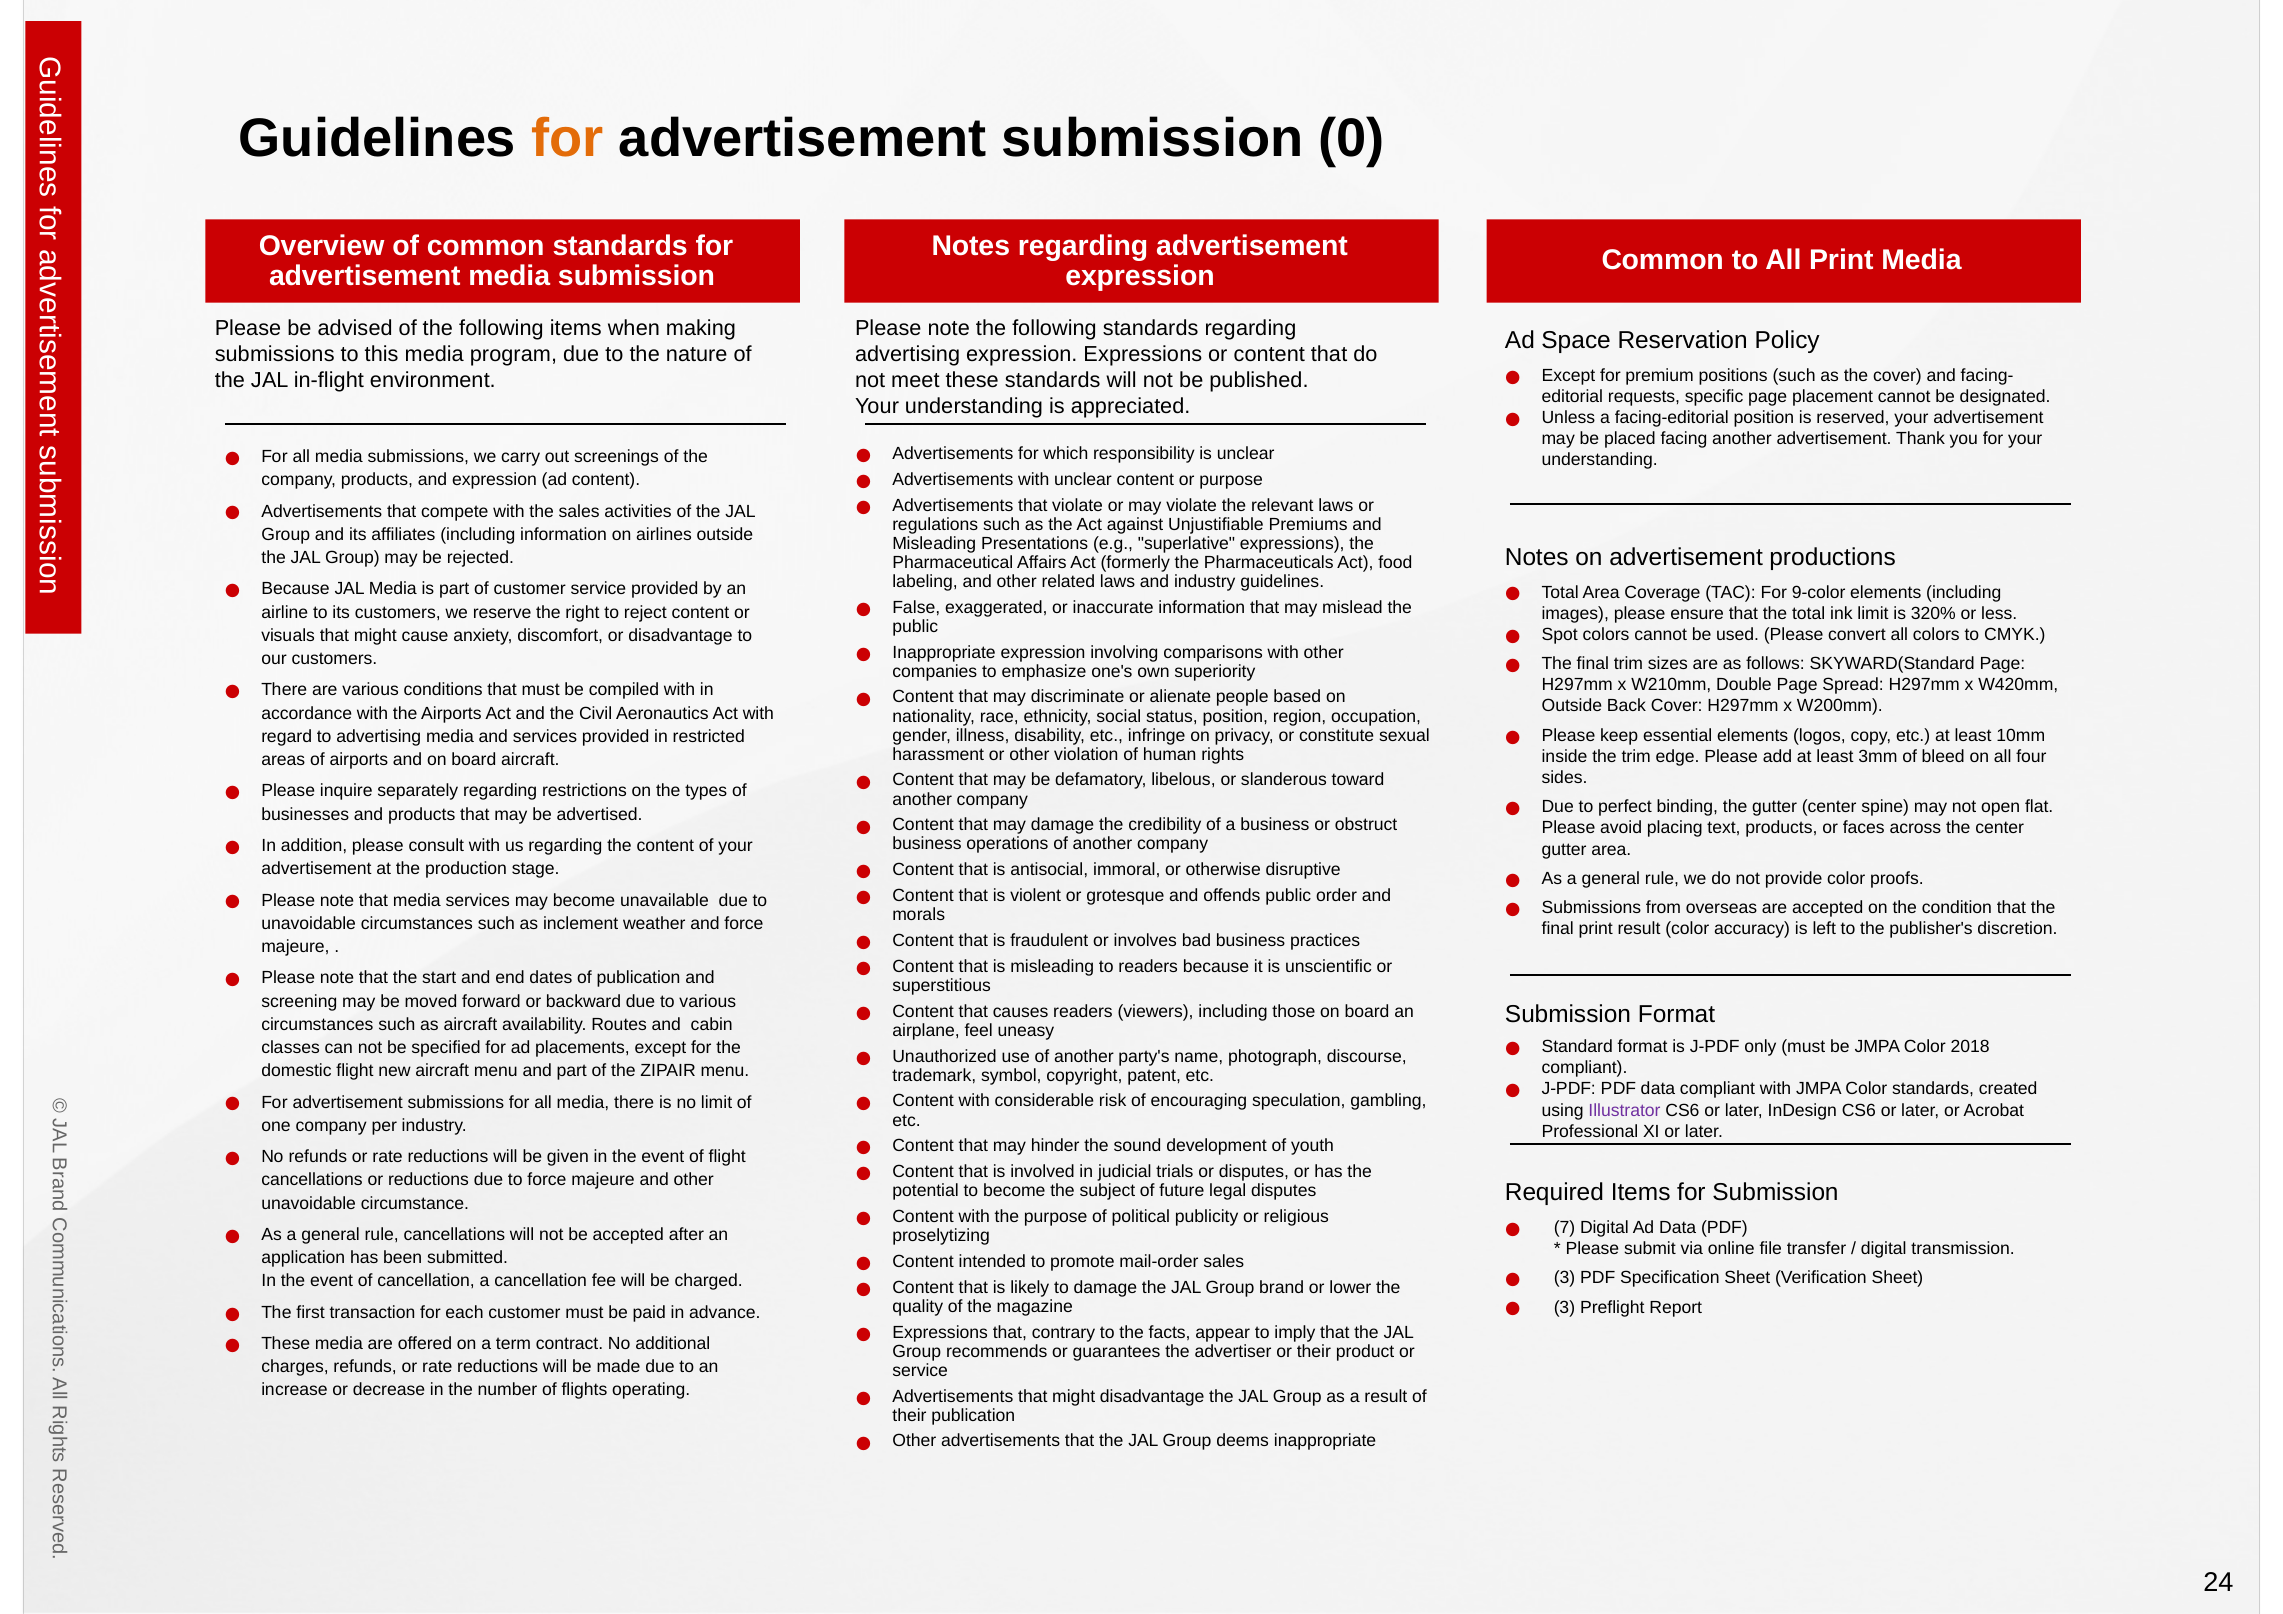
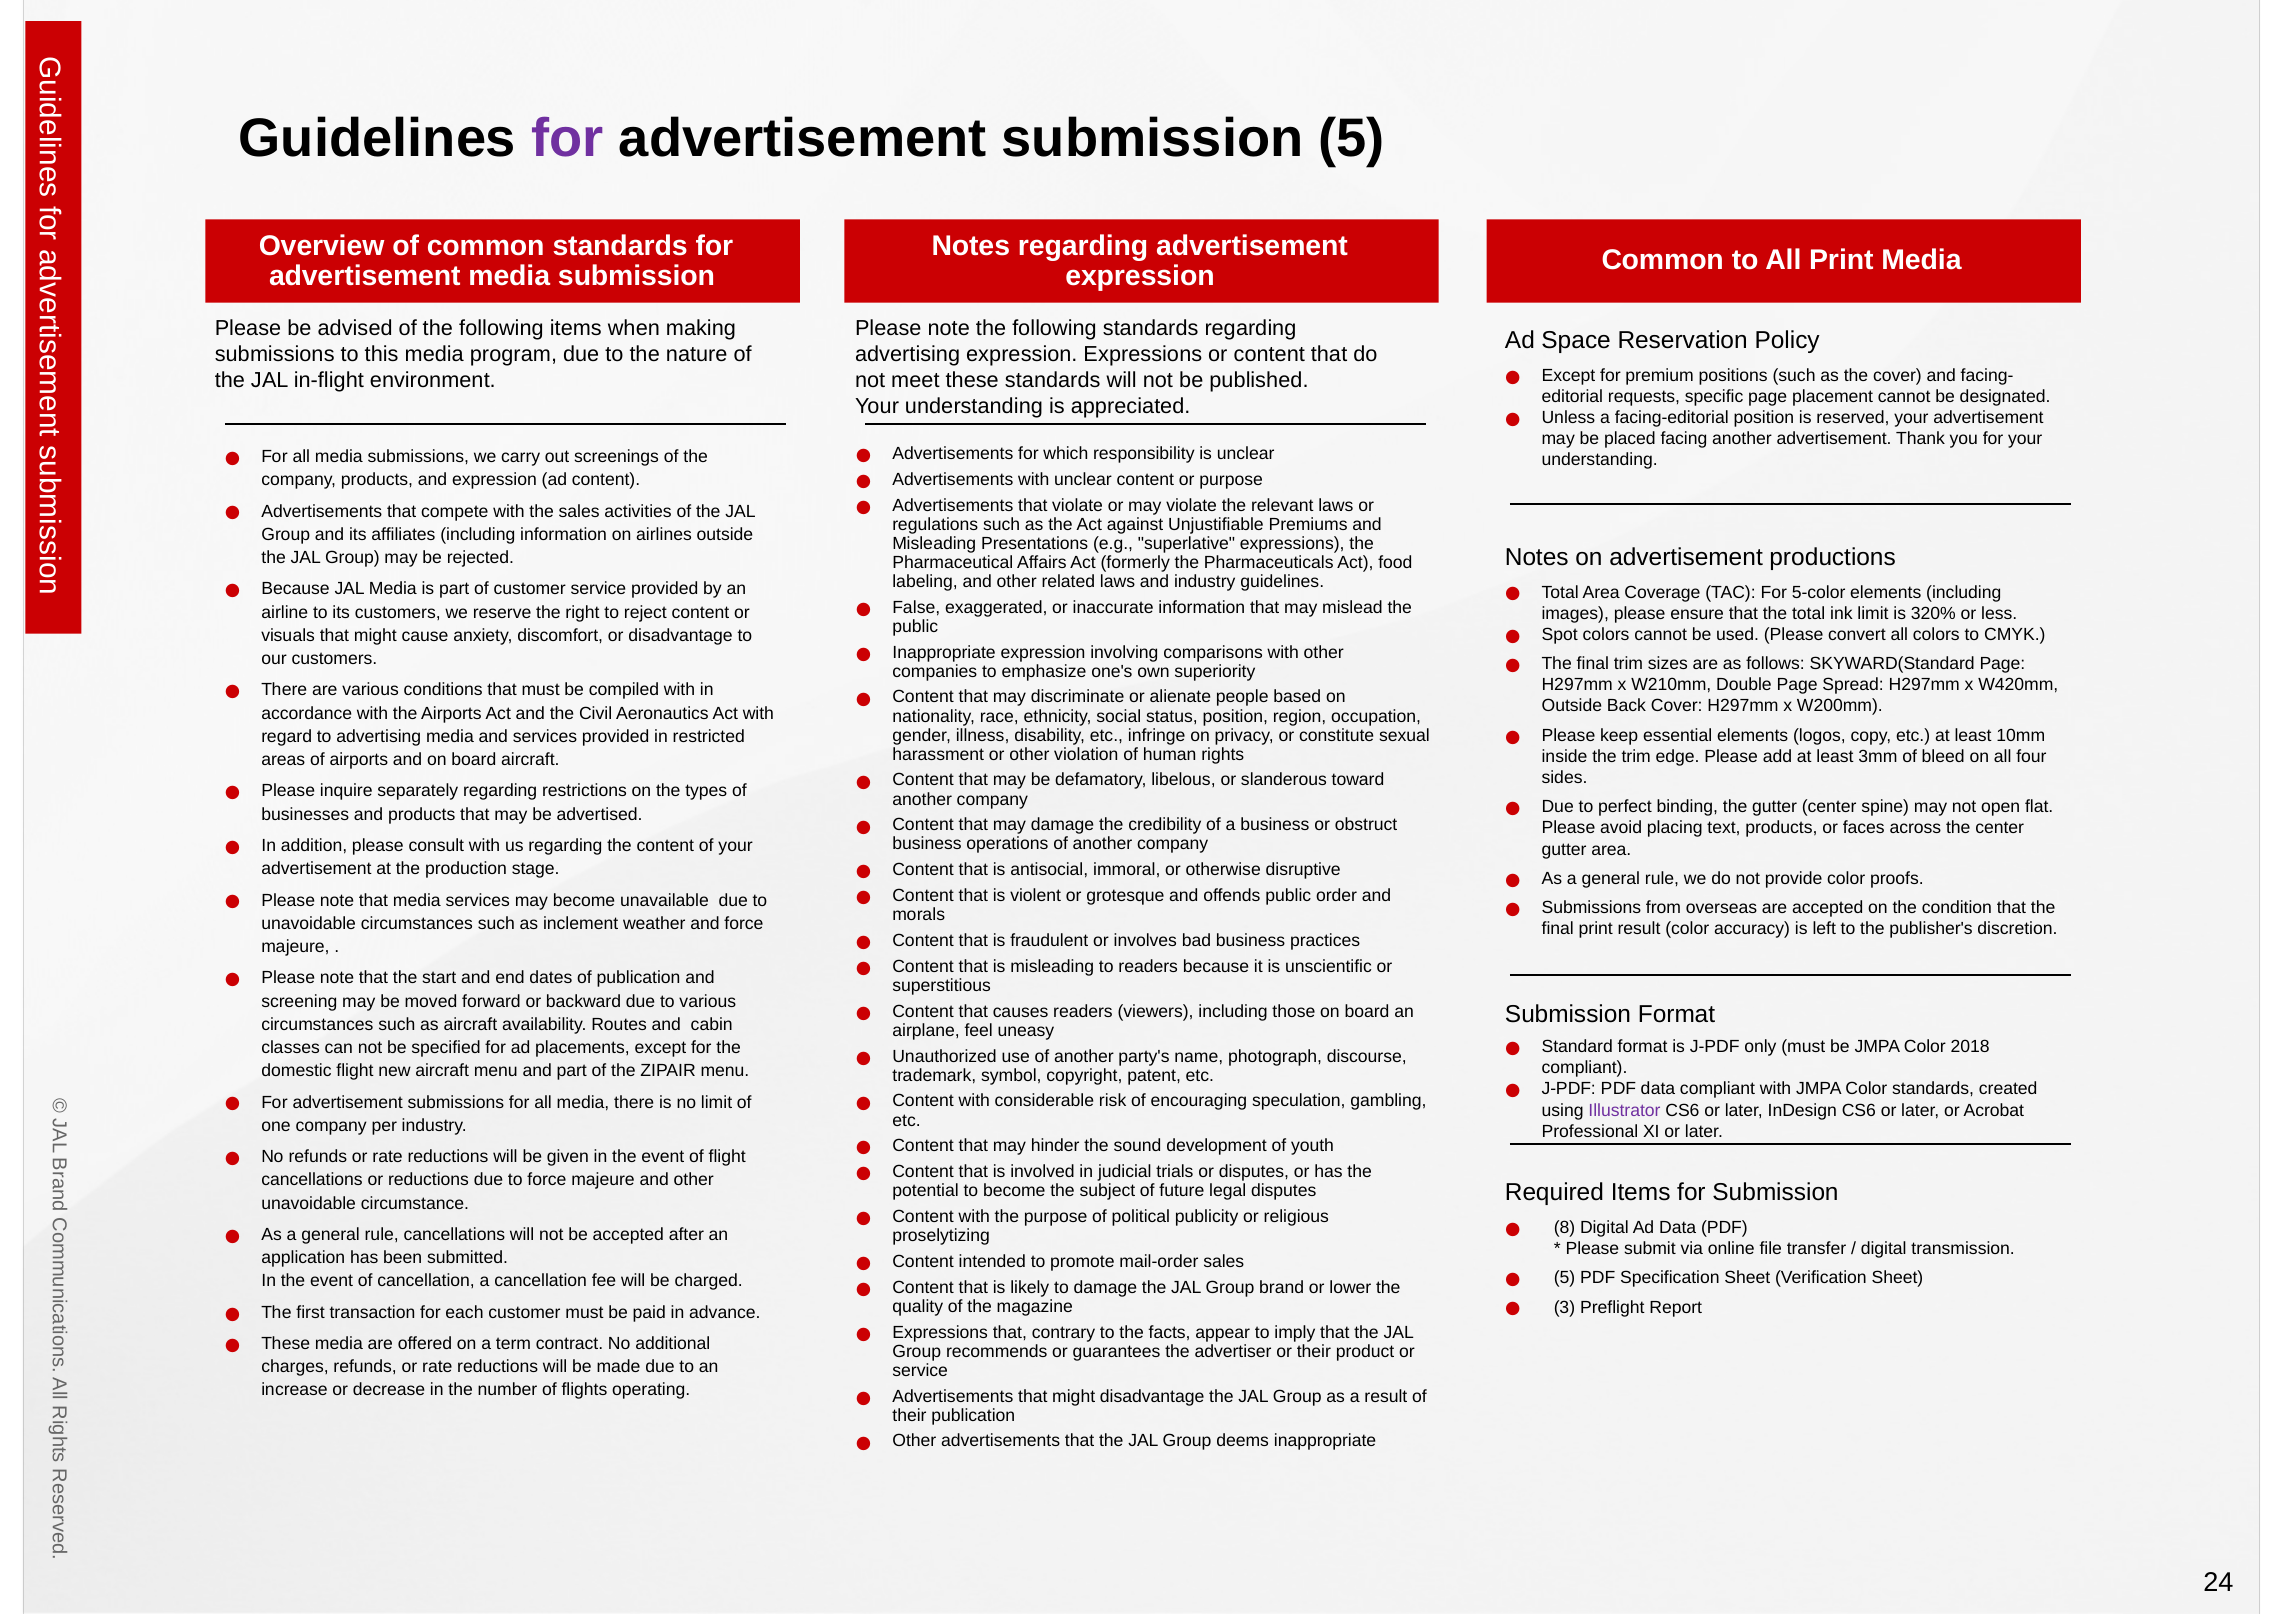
for at (568, 138) colour: orange -> purple
submission 0: 0 -> 5
9-color: 9-color -> 5-color
7: 7 -> 8
3 at (1565, 1278): 3 -> 5
